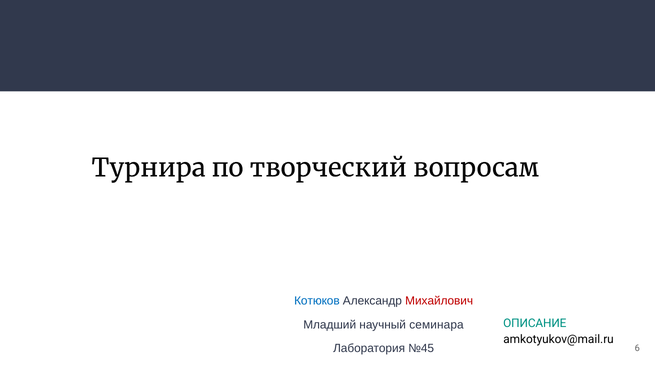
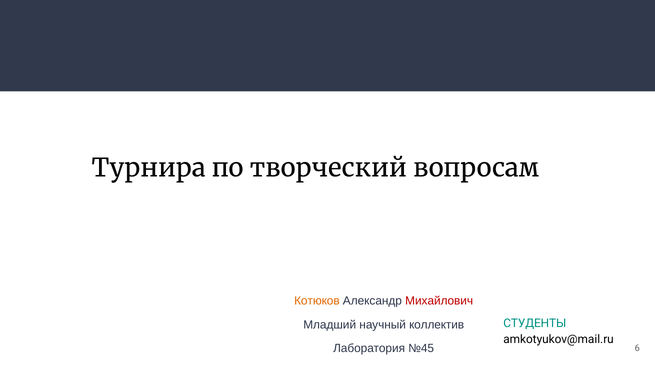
Котюков colour: blue -> orange
ОПИСАНИЕ: ОПИСАНИЕ -> СТУДЕНТЫ
семинара: семинара -> коллектив
